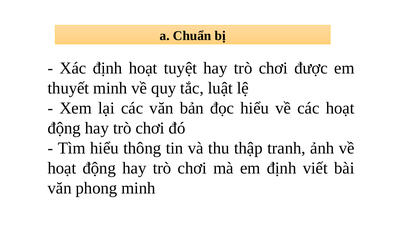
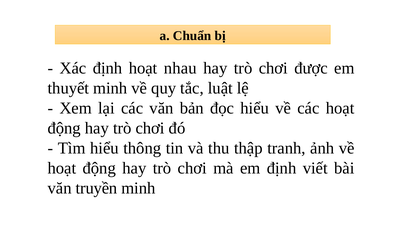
tuyệt: tuyệt -> nhau
phong: phong -> truyền
